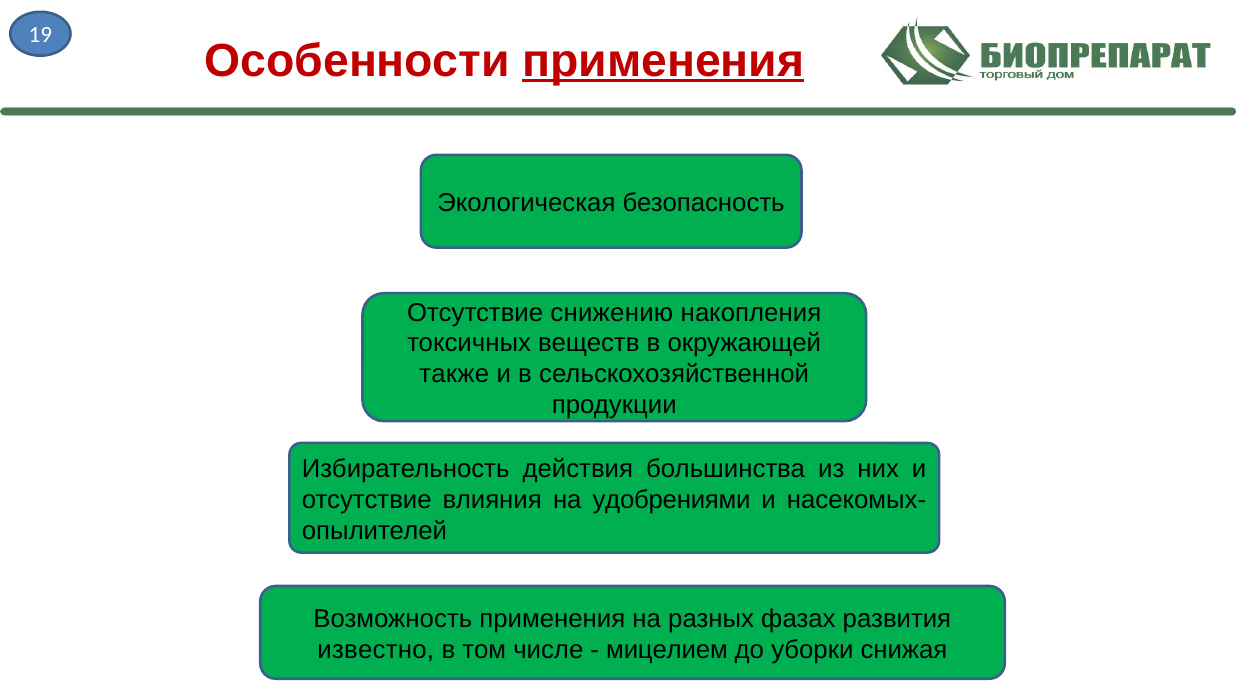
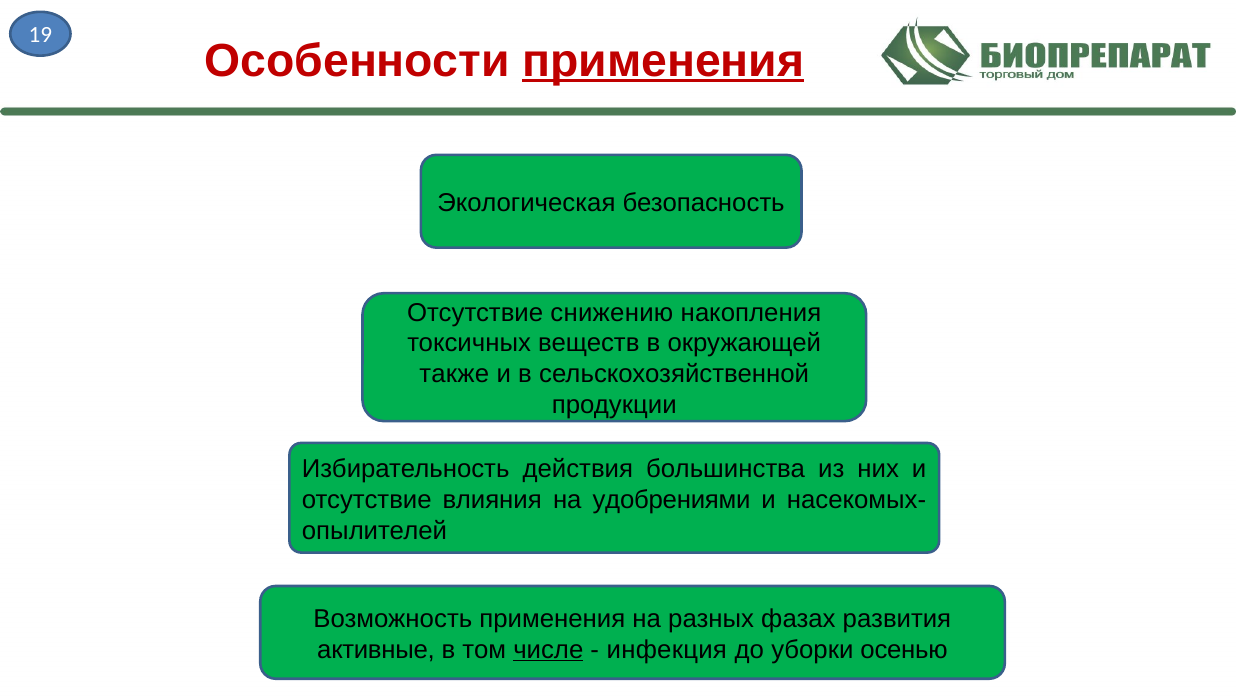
известно: известно -> активные
числе underline: none -> present
мицелием: мицелием -> инфекция
снижая: снижая -> осенью
